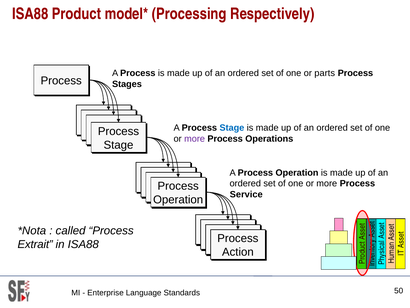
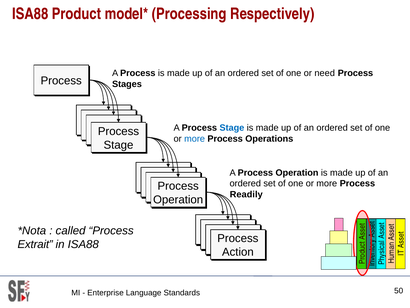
parts: parts -> need
more at (195, 139) colour: purple -> blue
Service: Service -> Readily
